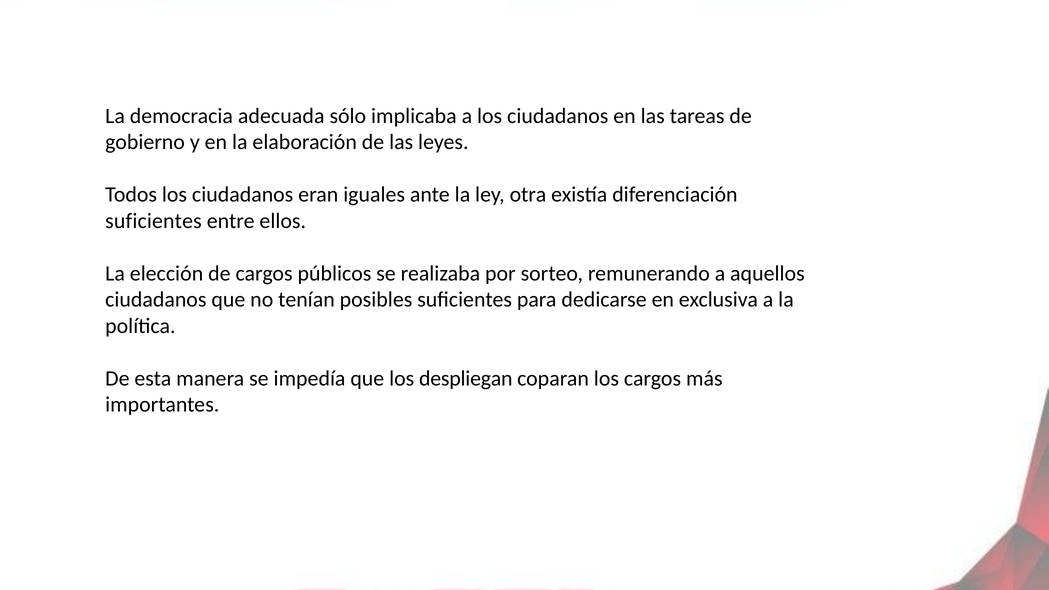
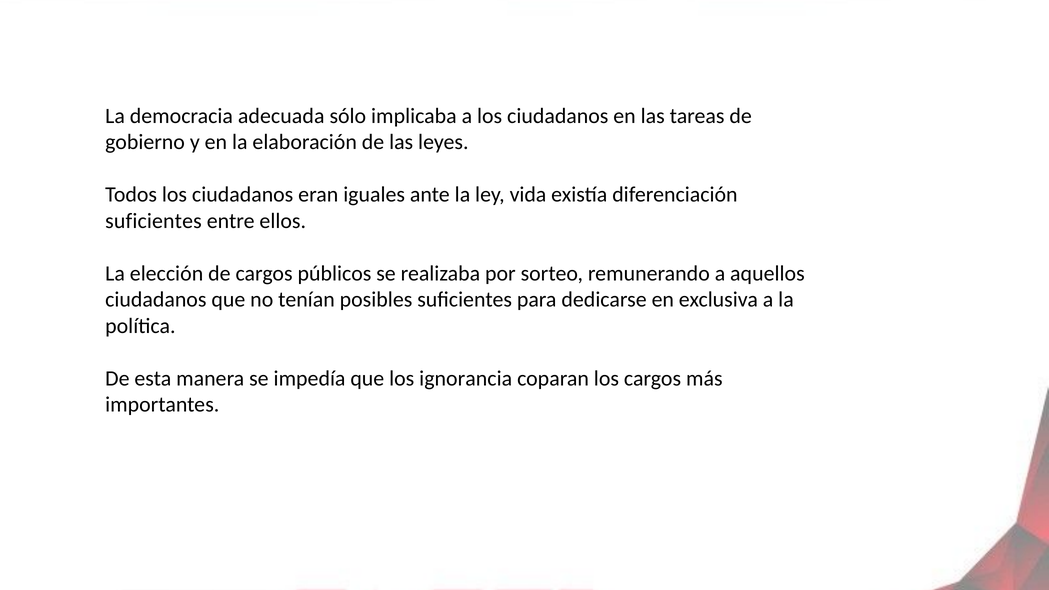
otra: otra -> vida
despliegan: despliegan -> ignorancia
